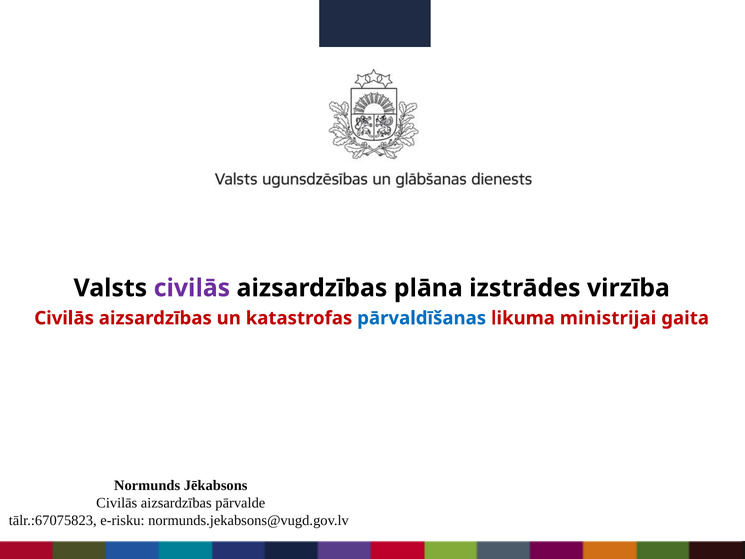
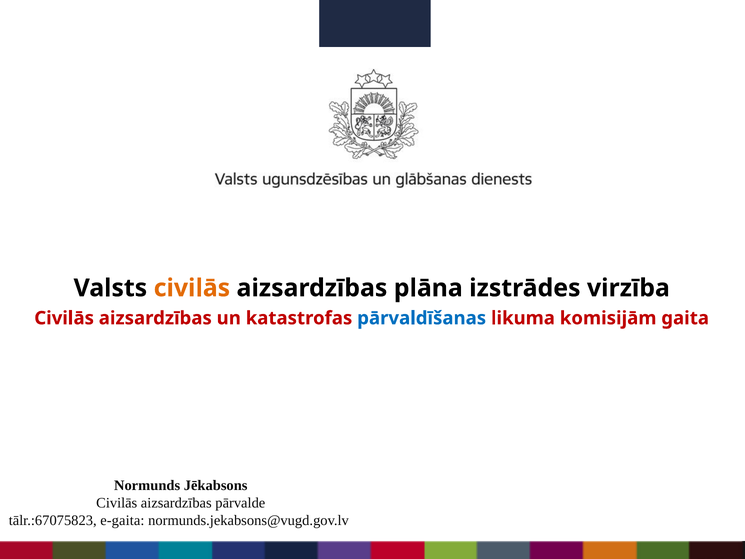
civilās at (192, 288) colour: purple -> orange
ministrijai: ministrijai -> komisijām
e-risku: e-risku -> e-gaita
